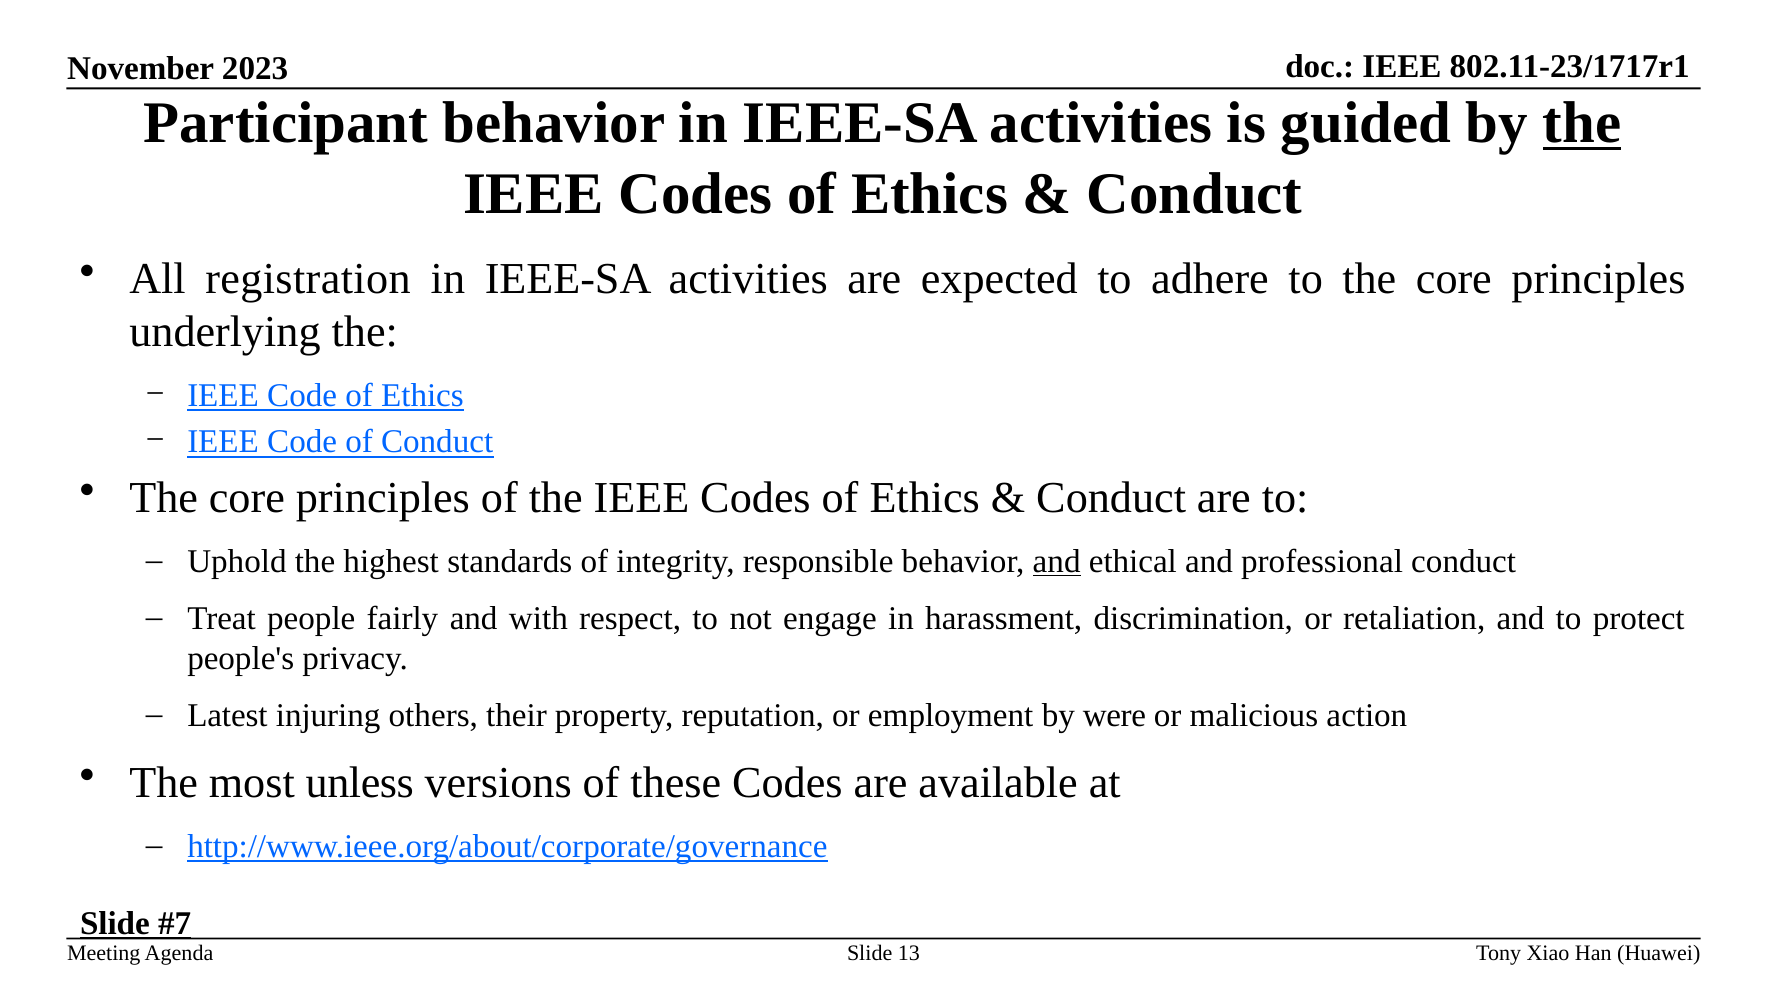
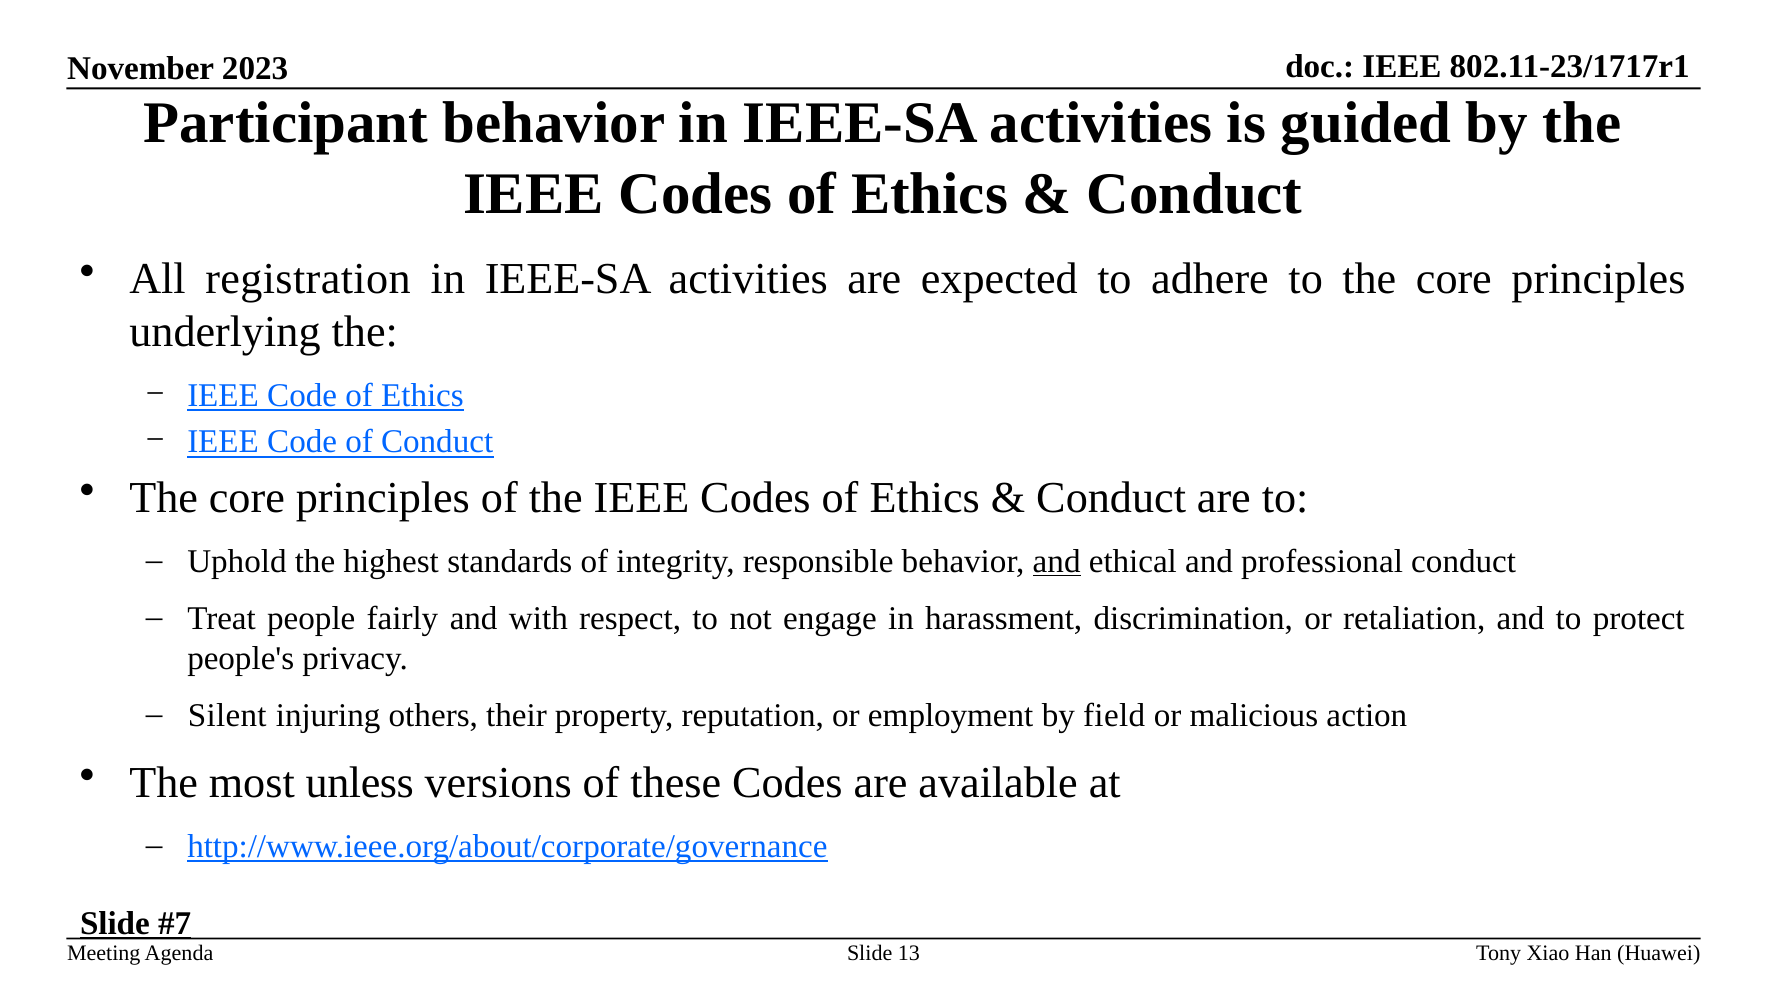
the at (1582, 123) underline: present -> none
Latest: Latest -> Silent
were: were -> field
